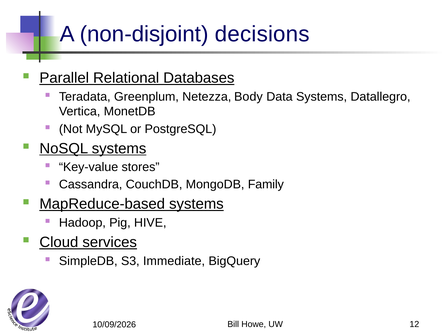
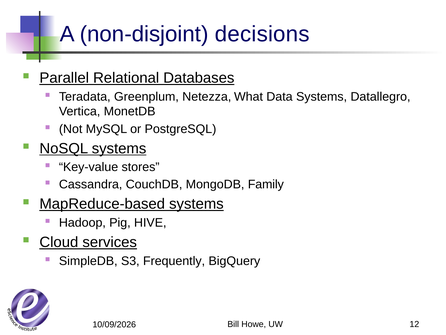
Body: Body -> What
Immediate: Immediate -> Frequently
